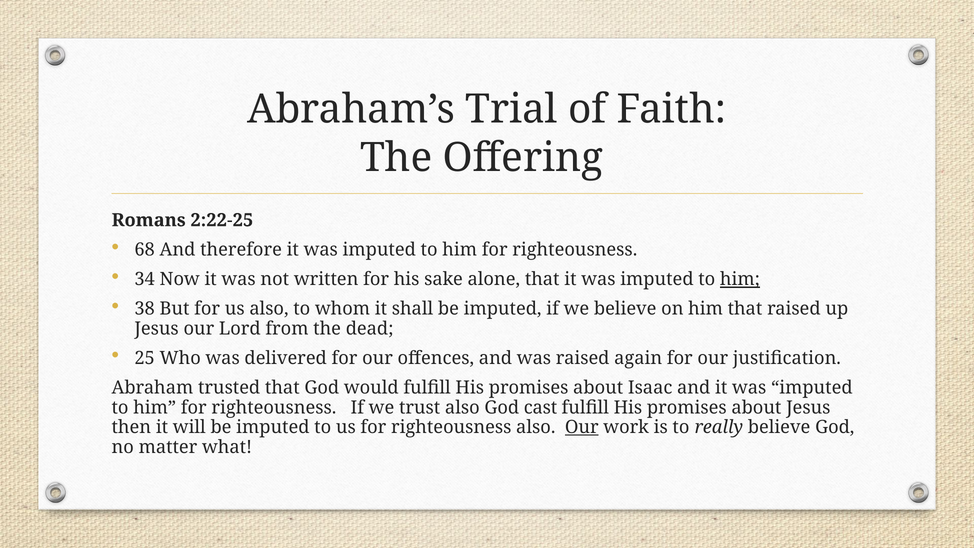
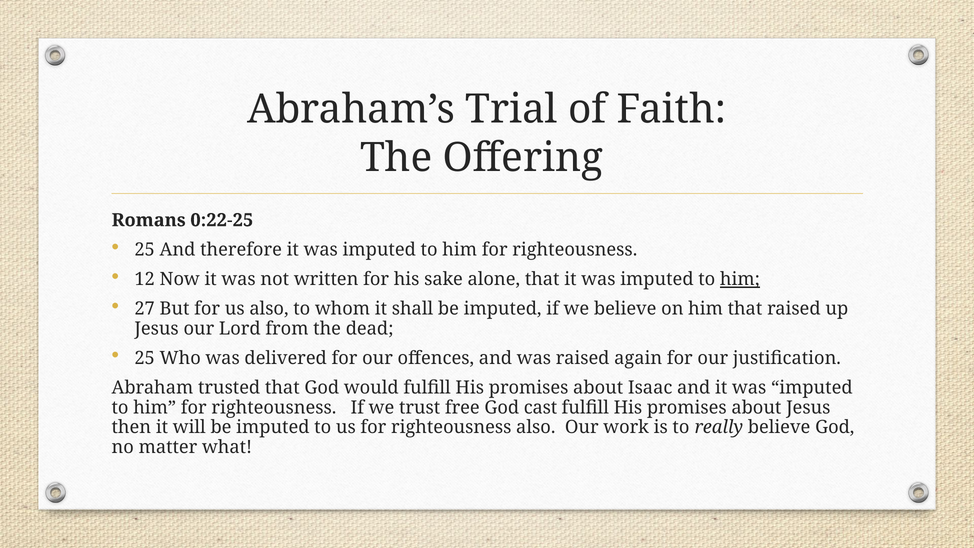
2:22-25: 2:22-25 -> 0:22-25
68 at (145, 250): 68 -> 25
34: 34 -> 12
38: 38 -> 27
trust also: also -> free
Our at (582, 427) underline: present -> none
